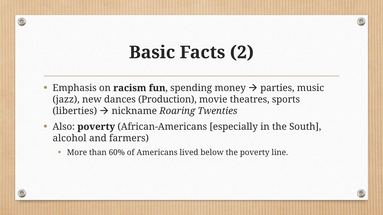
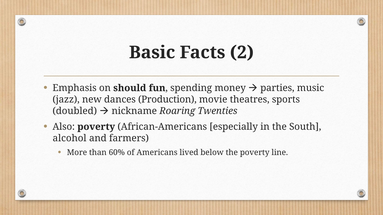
racism: racism -> should
liberties: liberties -> doubled
